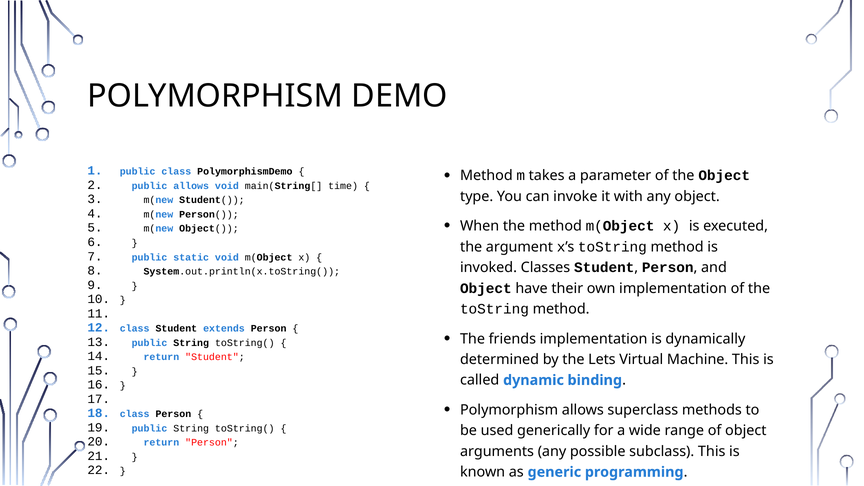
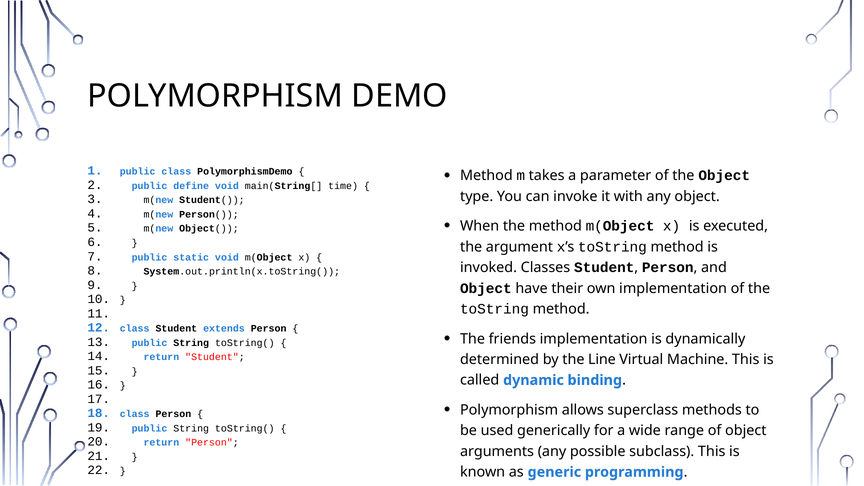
public allows: allows -> define
Lets: Lets -> Line
